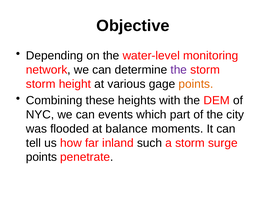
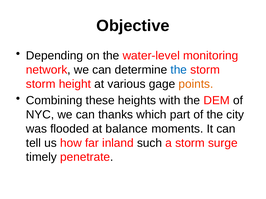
the at (179, 70) colour: purple -> blue
events: events -> thanks
points at (41, 157): points -> timely
